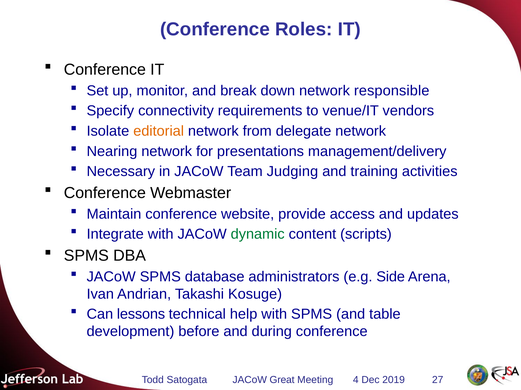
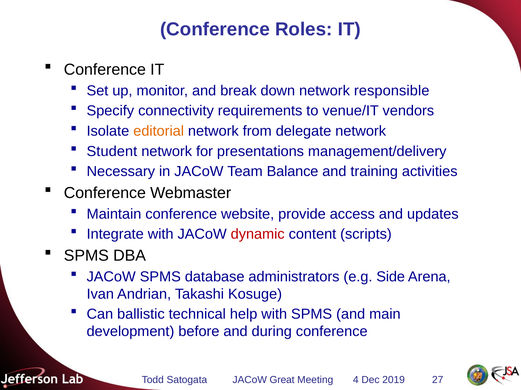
Nearing: Nearing -> Student
Judging: Judging -> Balance
dynamic colour: green -> red
lessons: lessons -> ballistic
table: table -> main
